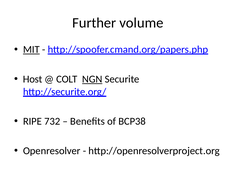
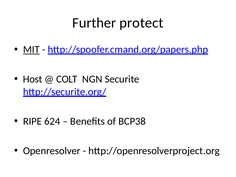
volume: volume -> protect
NGN underline: present -> none
732: 732 -> 624
